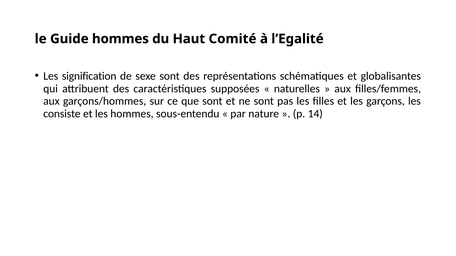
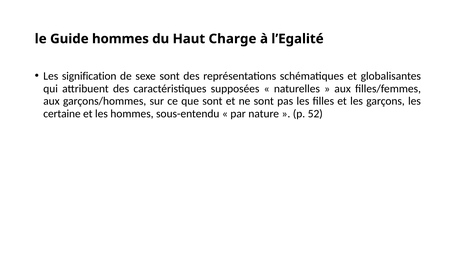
Comité: Comité -> Charge
consiste: consiste -> certaine
14: 14 -> 52
